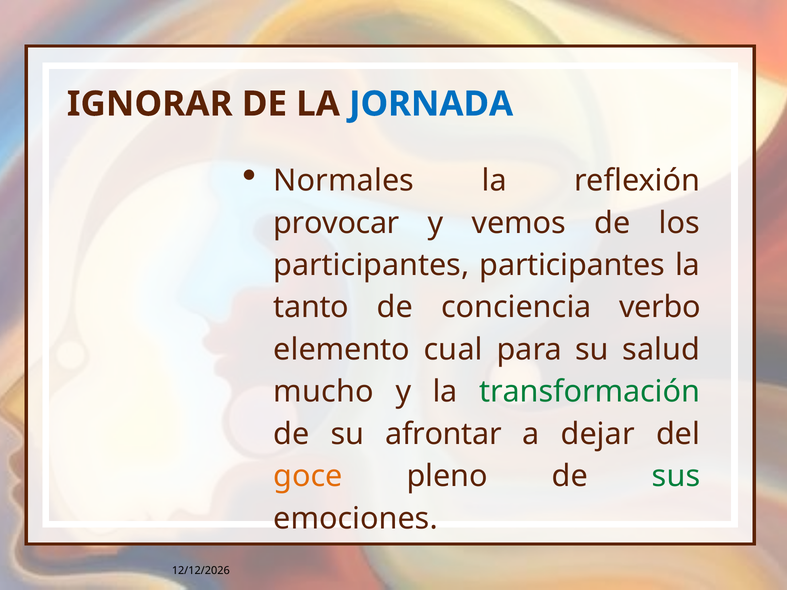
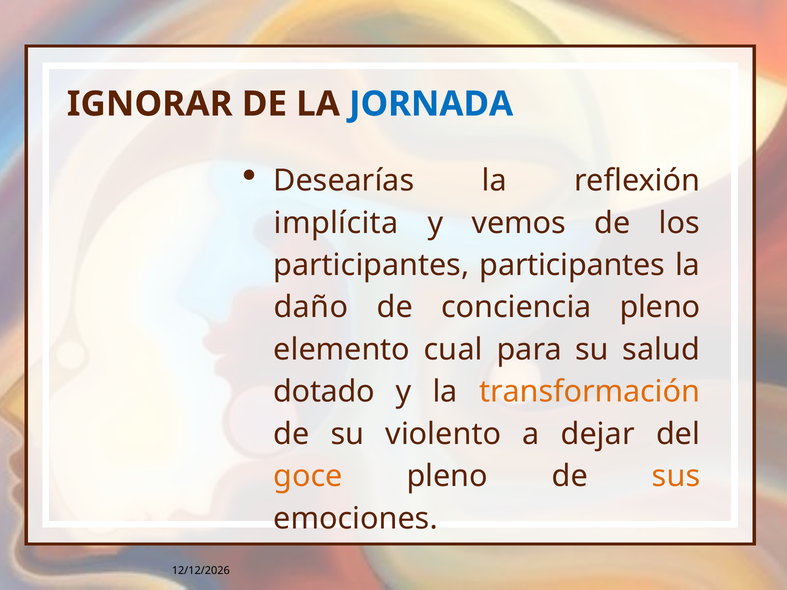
Normales: Normales -> Desearías
provocar: provocar -> implícita
tanto: tanto -> daño
conciencia verbo: verbo -> pleno
mucho: mucho -> dotado
transformación colour: green -> orange
afrontar: afrontar -> violento
sus colour: green -> orange
